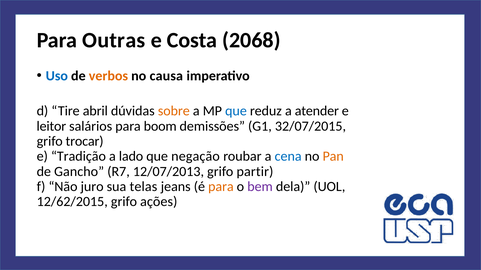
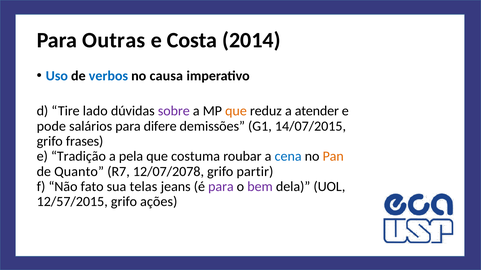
2068: 2068 -> 2014
verbos colour: orange -> blue
abril: abril -> lado
sobre colour: orange -> purple
que at (236, 111) colour: blue -> orange
leitor: leitor -> pode
boom: boom -> difere
32/07/2015: 32/07/2015 -> 14/07/2015
trocar: trocar -> frases
lado: lado -> pela
negação: negação -> costuma
Gancho: Gancho -> Quanto
12/07/2013: 12/07/2013 -> 12/07/2078
juro: juro -> fato
para at (221, 187) colour: orange -> purple
12/62/2015: 12/62/2015 -> 12/57/2015
